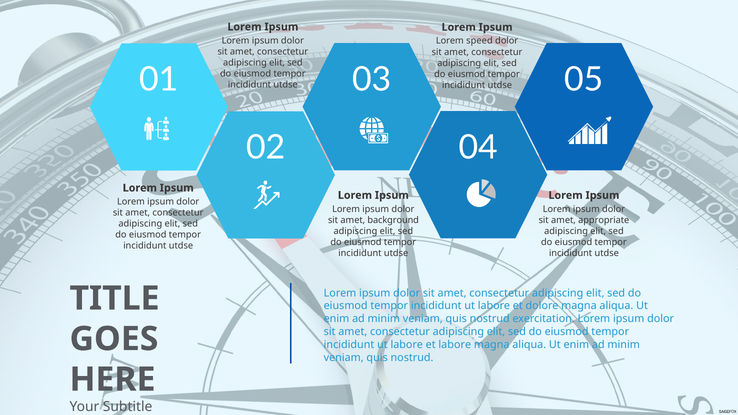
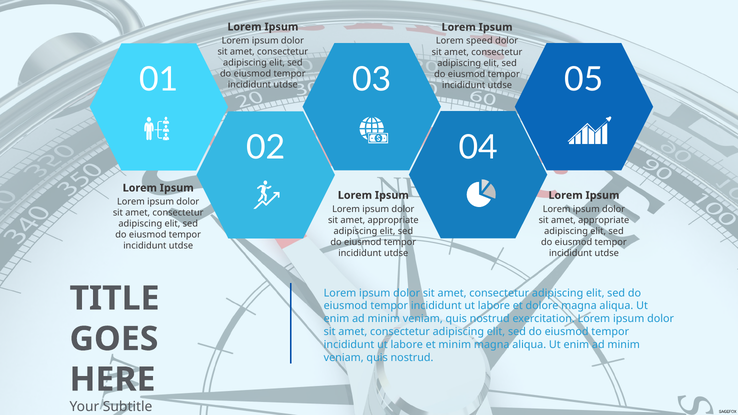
background at (393, 220): background -> appropriate
et labore: labore -> minim
